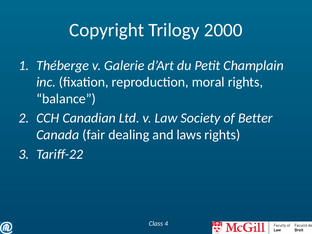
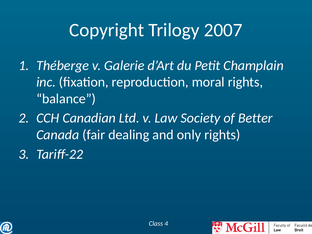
2000: 2000 -> 2007
laws: laws -> only
